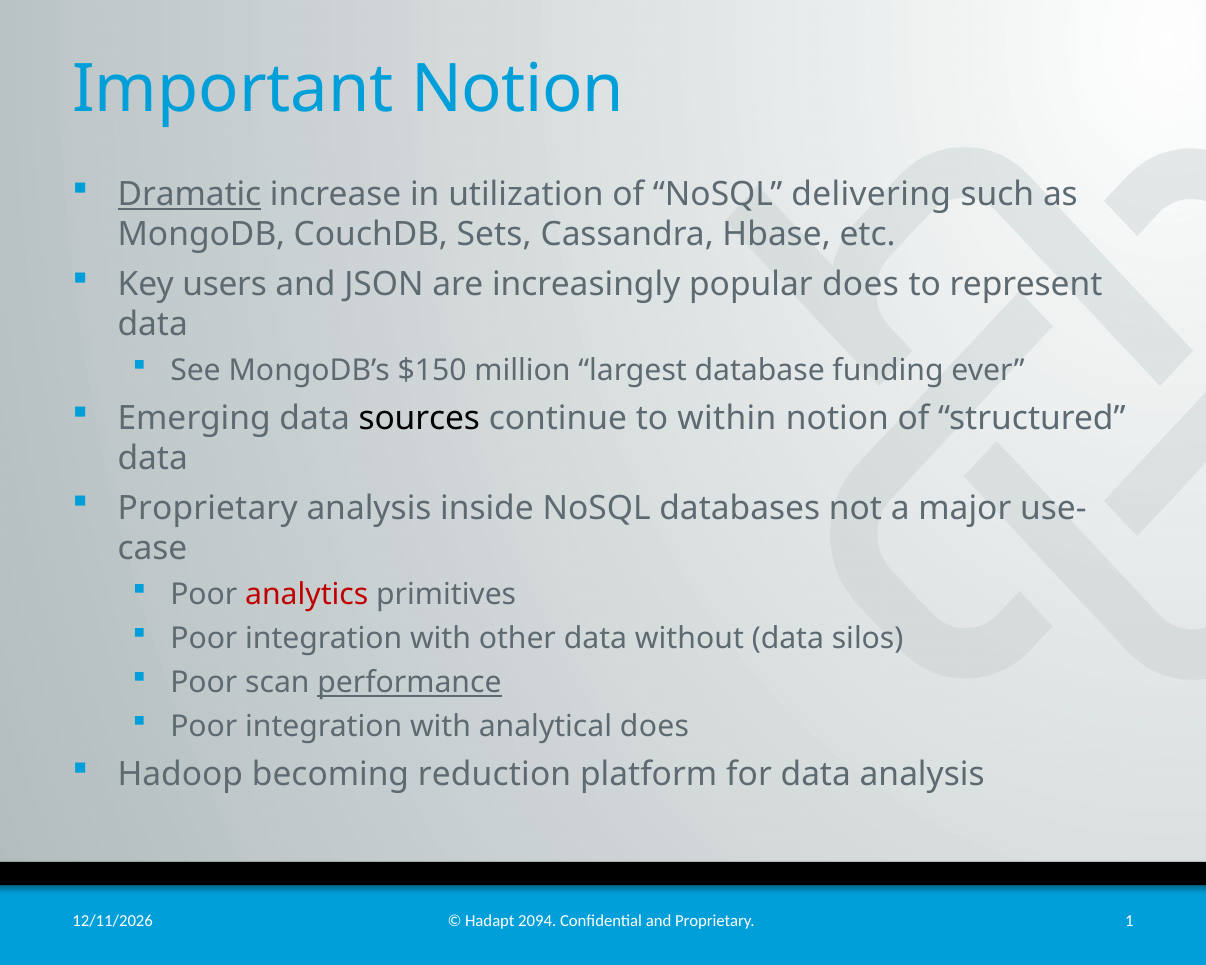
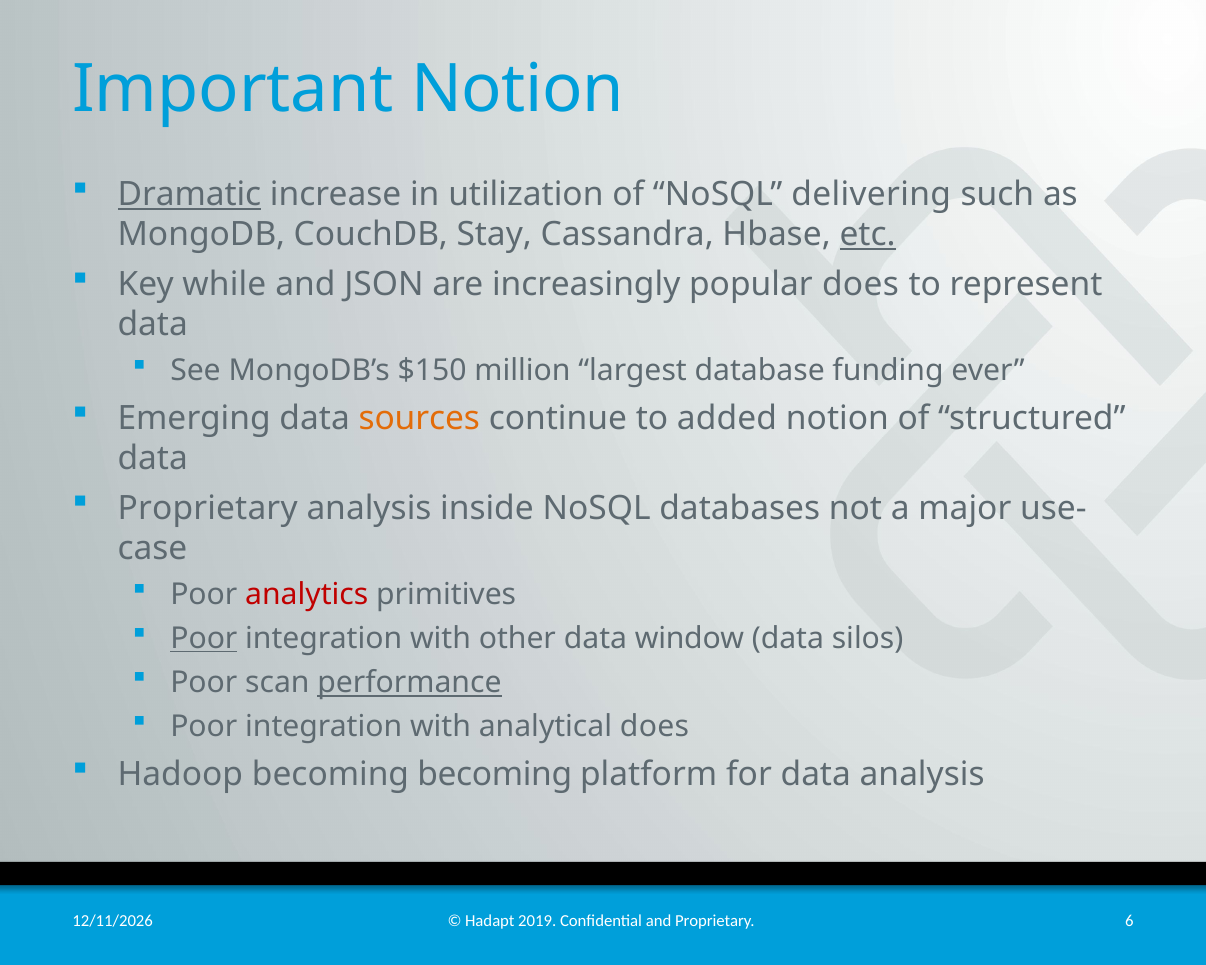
Sets: Sets -> Stay
etc underline: none -> present
users: users -> while
sources colour: black -> orange
within: within -> added
Poor at (204, 638) underline: none -> present
without: without -> window
becoming reduction: reduction -> becoming
2094: 2094 -> 2019
1: 1 -> 6
